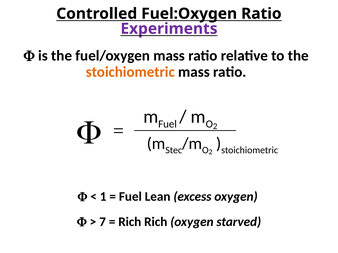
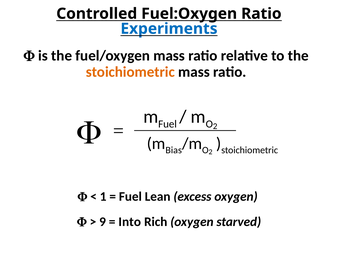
Experiments colour: purple -> blue
Stec: Stec -> Bias
7: 7 -> 9
Rich at (130, 222): Rich -> Into
